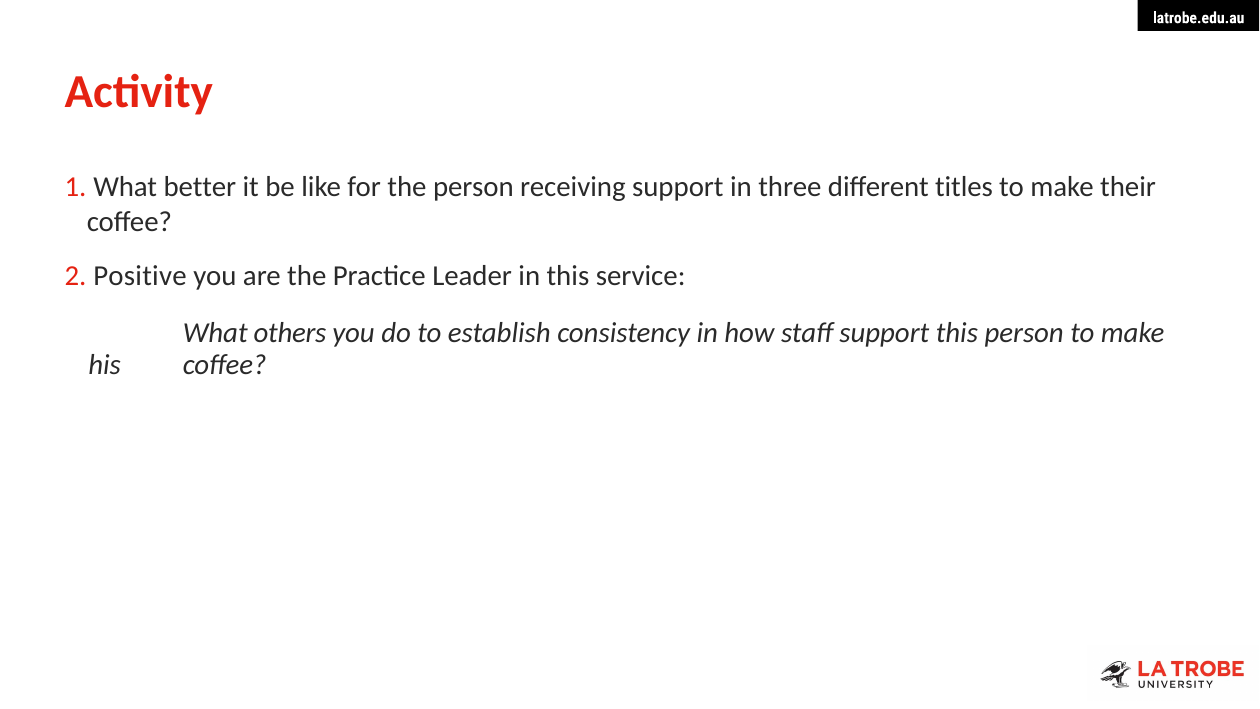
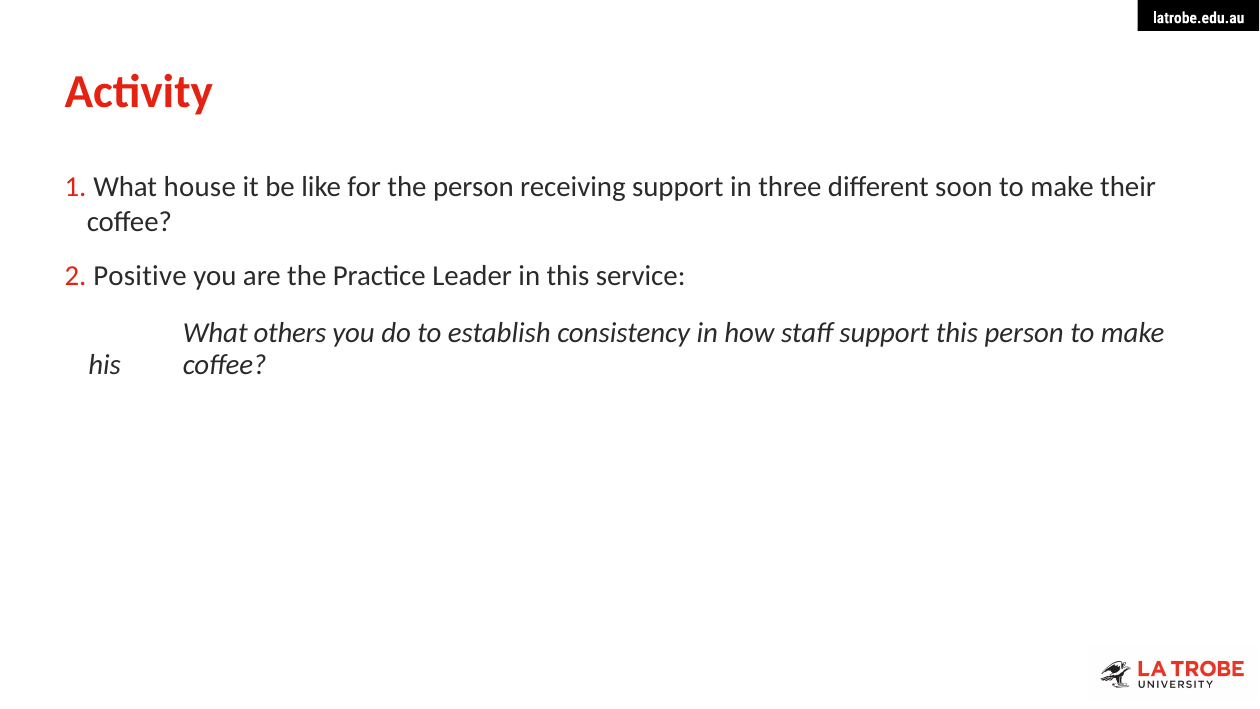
better: better -> house
titles: titles -> soon
